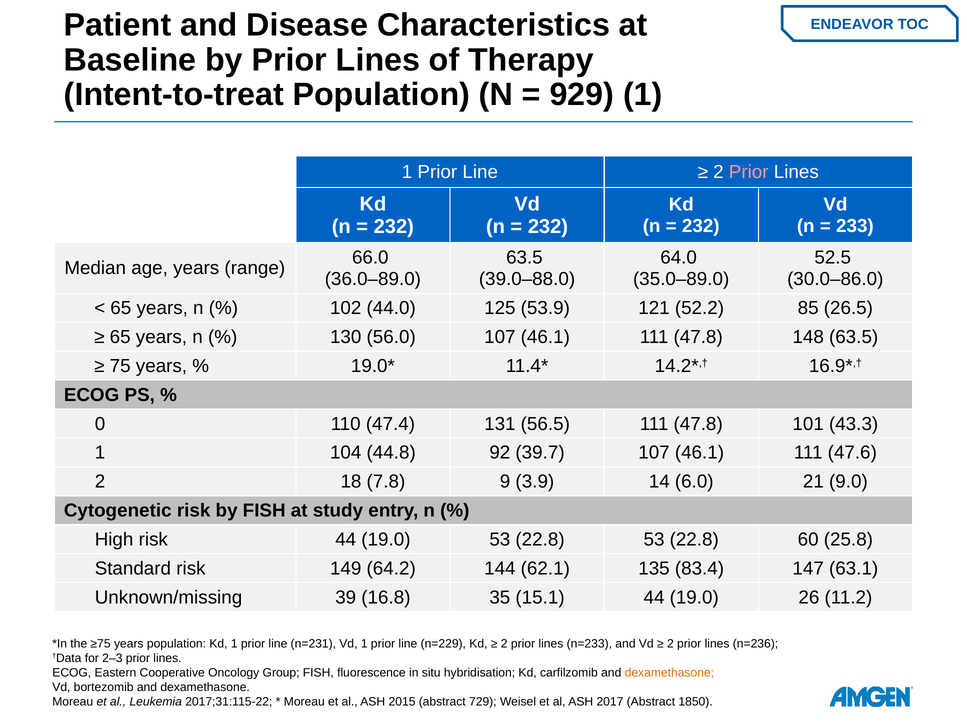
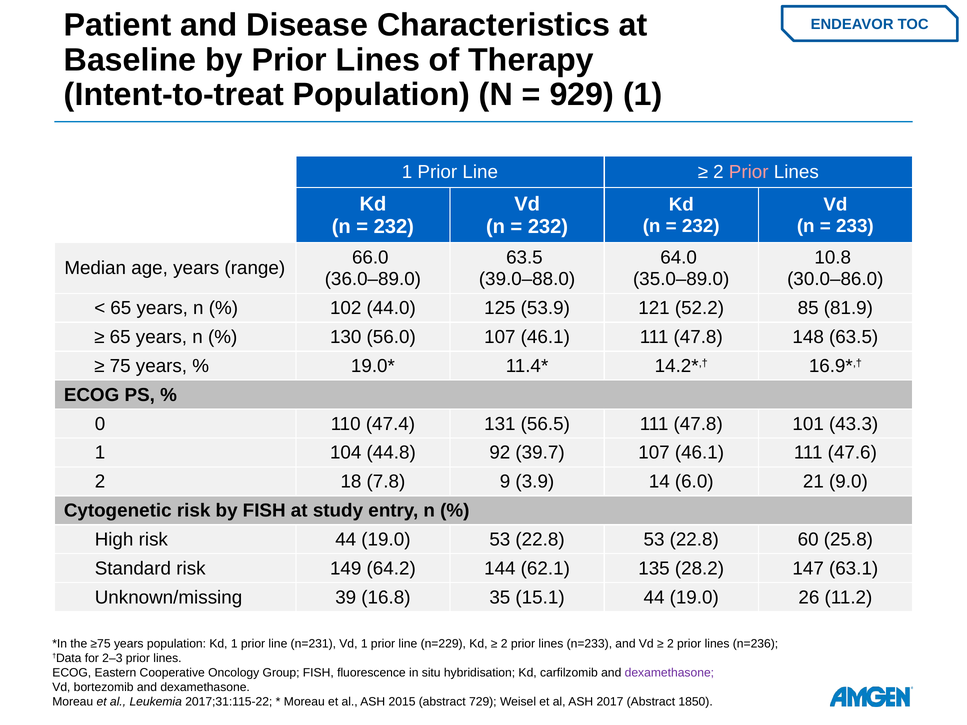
52.5: 52.5 -> 10.8
26.5: 26.5 -> 81.9
83.4: 83.4 -> 28.2
dexamethasone at (669, 673) colour: orange -> purple
